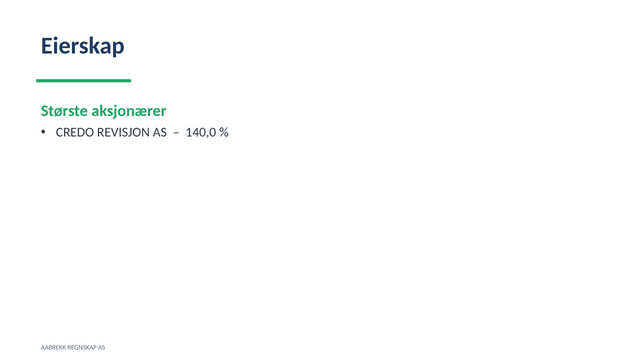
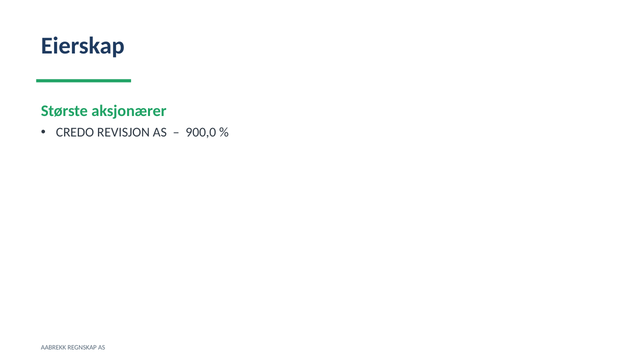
140,0: 140,0 -> 900,0
